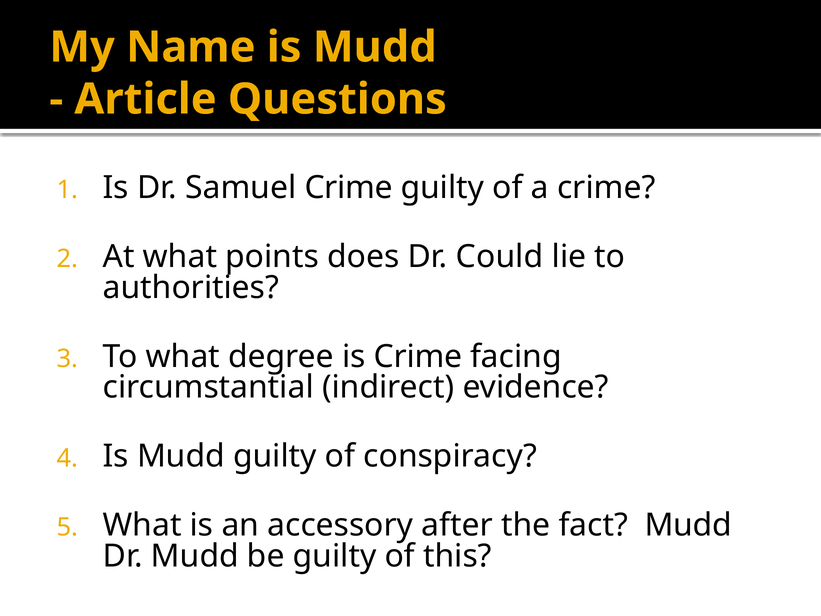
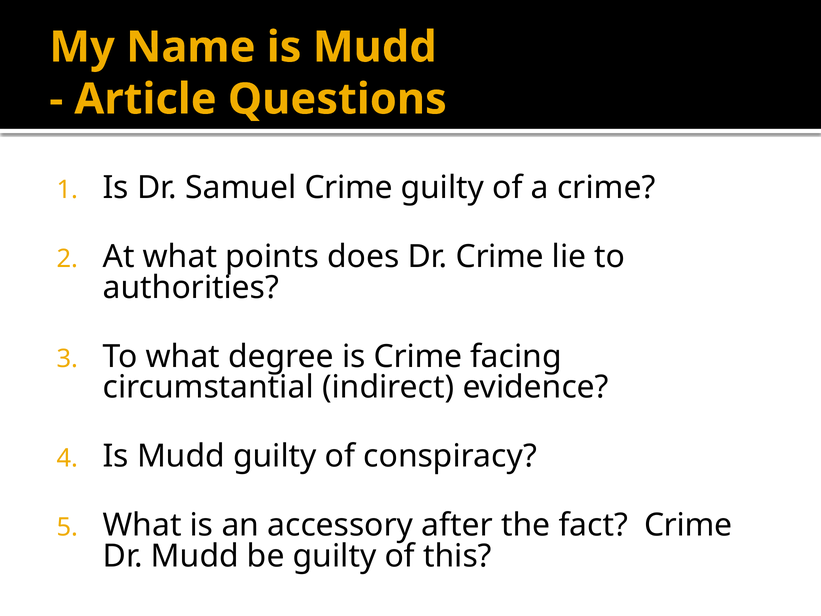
Dr Could: Could -> Crime
fact Mudd: Mudd -> Crime
